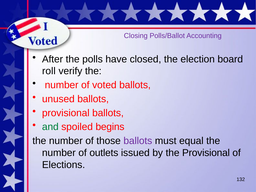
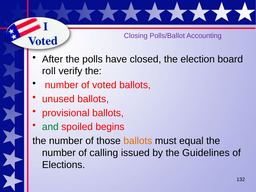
ballots at (138, 141) colour: purple -> orange
outlets: outlets -> calling
the Provisional: Provisional -> Guidelines
